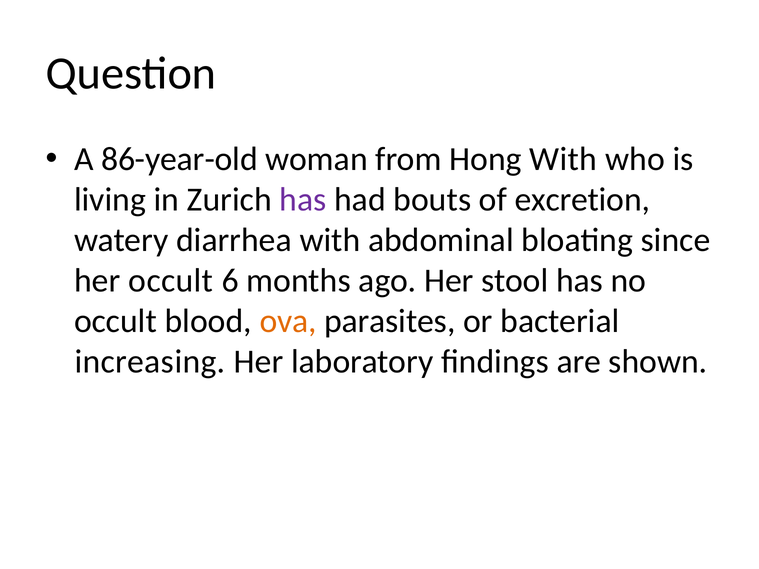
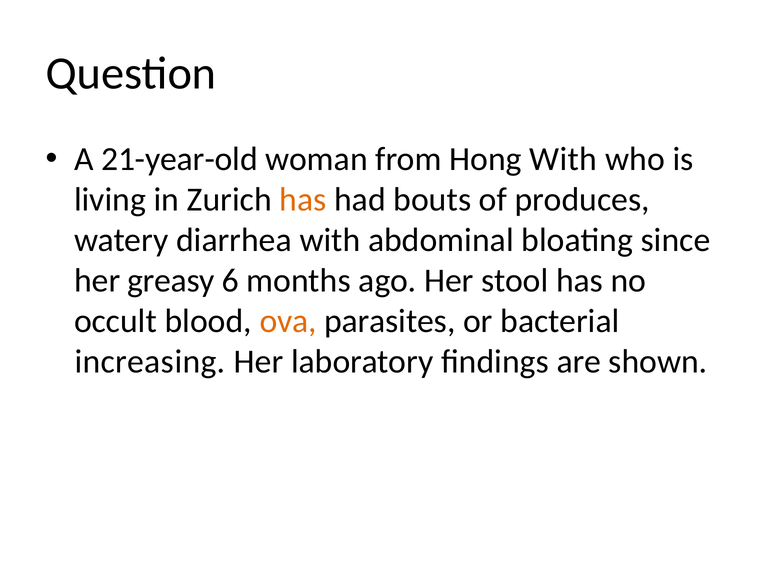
86-year-old: 86-year-old -> 21-year-old
has at (303, 200) colour: purple -> orange
excretion: excretion -> produces
her occult: occult -> greasy
